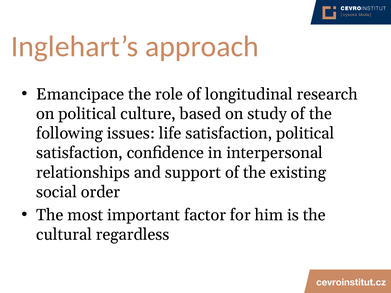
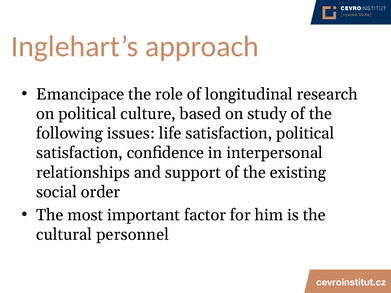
regardless: regardless -> personnel
